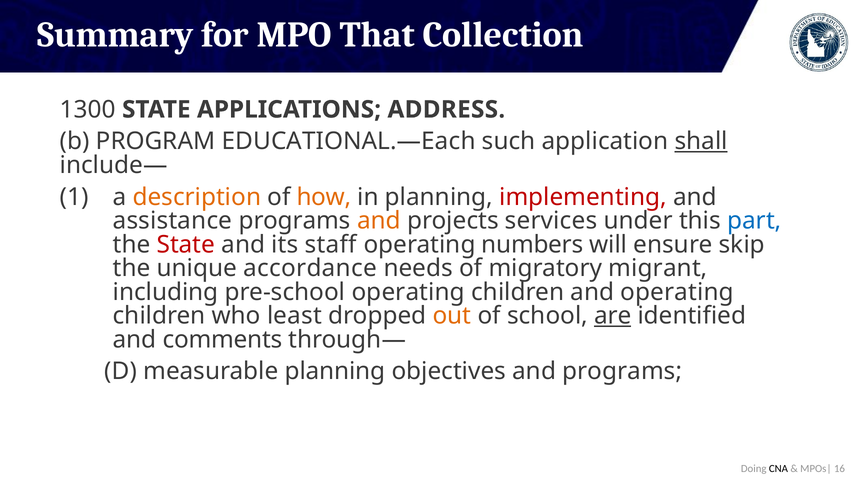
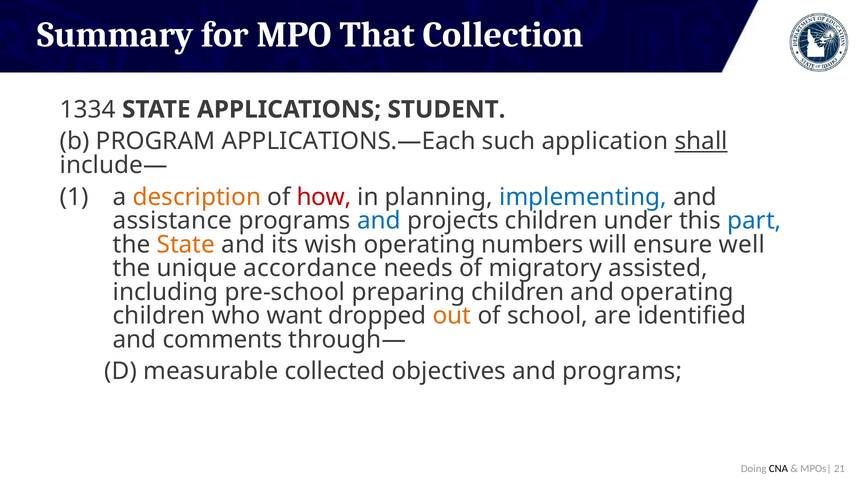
1300: 1300 -> 1334
ADDRESS: ADDRESS -> STUDENT
EDUCATIONAL.—Each: EDUCATIONAL.—Each -> APPLICATIONS.—Each
how colour: orange -> red
implementing colour: red -> blue
and at (379, 221) colour: orange -> blue
projects services: services -> children
State at (186, 244) colour: red -> orange
staff: staff -> wish
skip: skip -> well
migrant: migrant -> assisted
pre-school operating: operating -> preparing
least: least -> want
are underline: present -> none
measurable planning: planning -> collected
16: 16 -> 21
